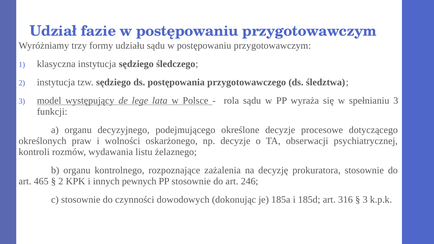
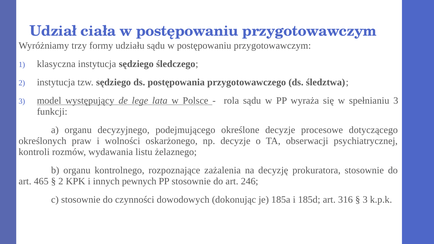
fazie: fazie -> ciała
